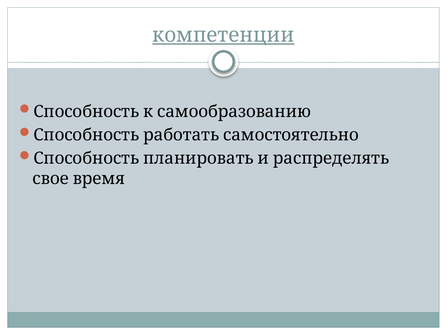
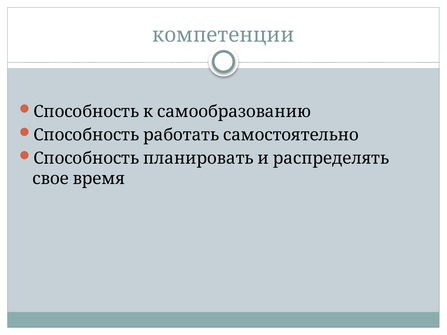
компетенции underline: present -> none
